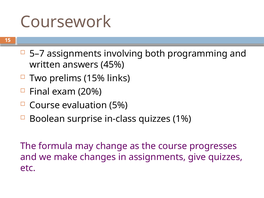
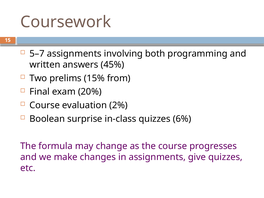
links: links -> from
5%: 5% -> 2%
1%: 1% -> 6%
